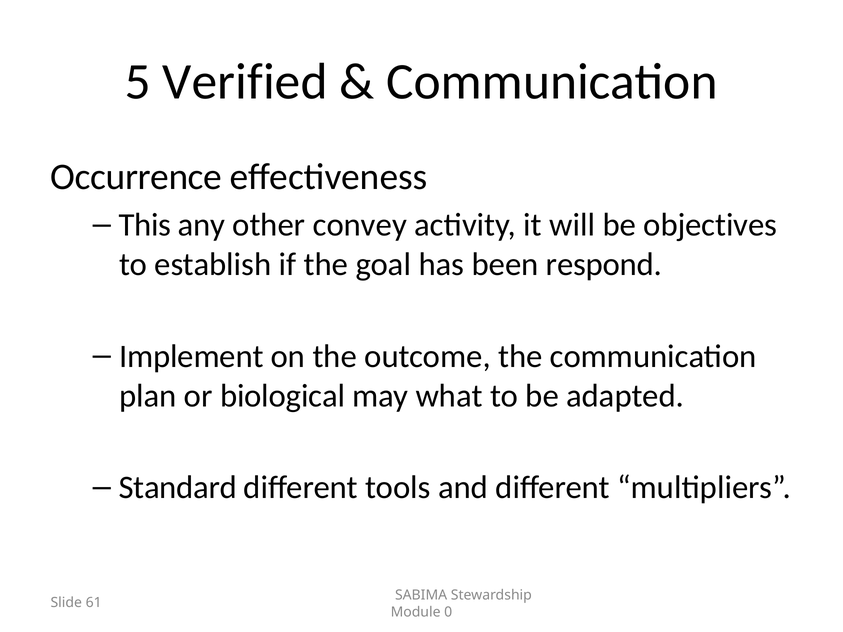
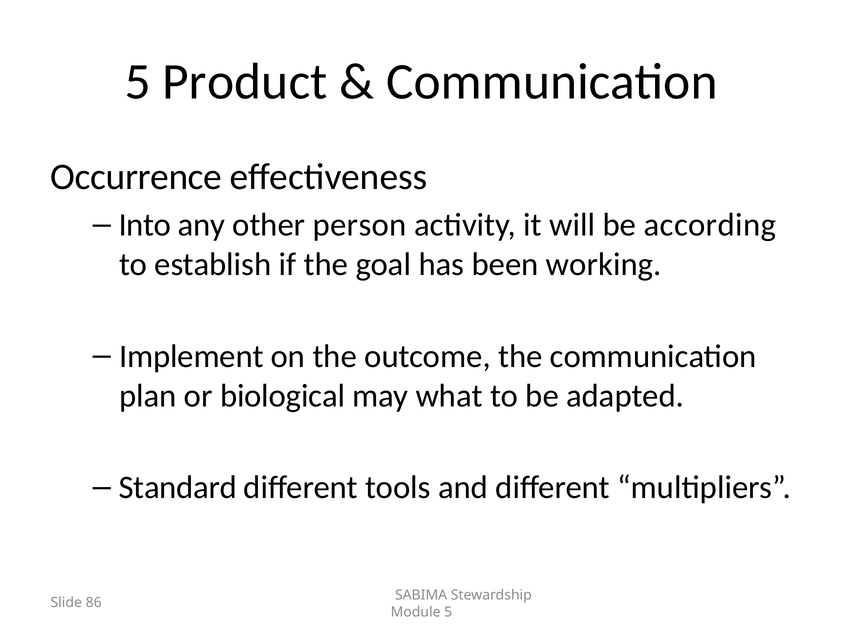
Verified: Verified -> Product
This: This -> Into
convey: convey -> person
objectives: objectives -> according
respond: respond -> working
61: 61 -> 86
Module 0: 0 -> 5
